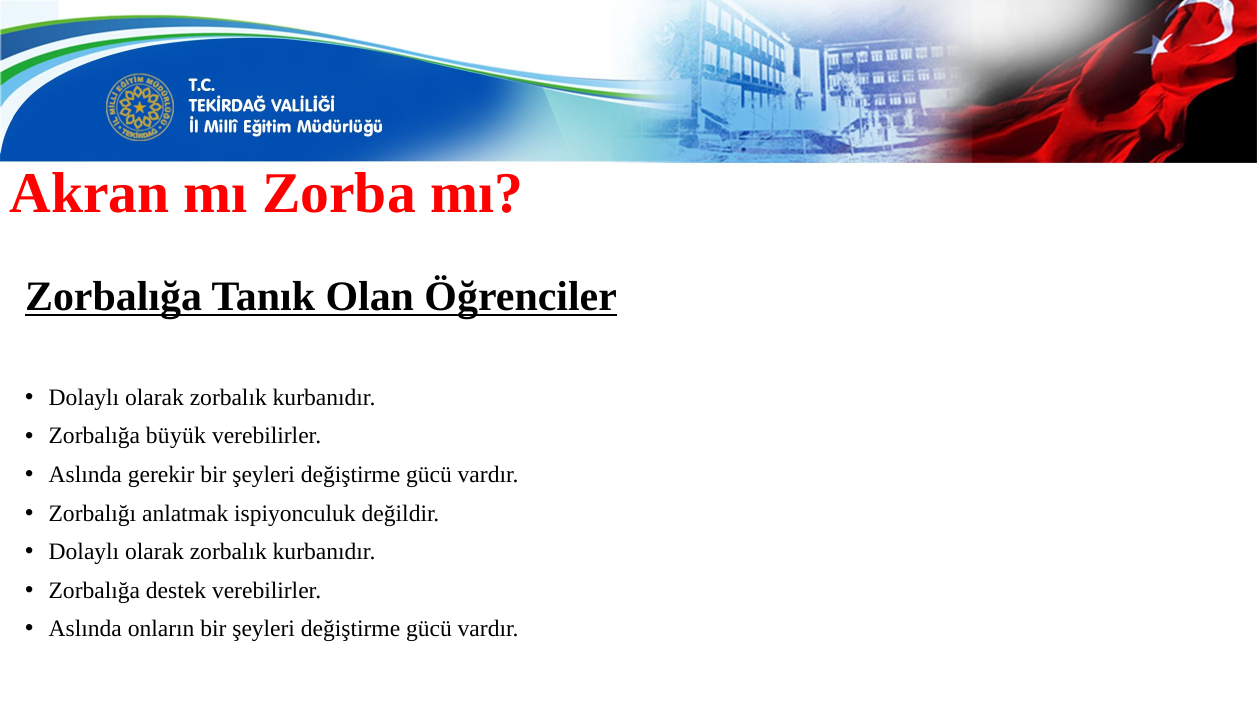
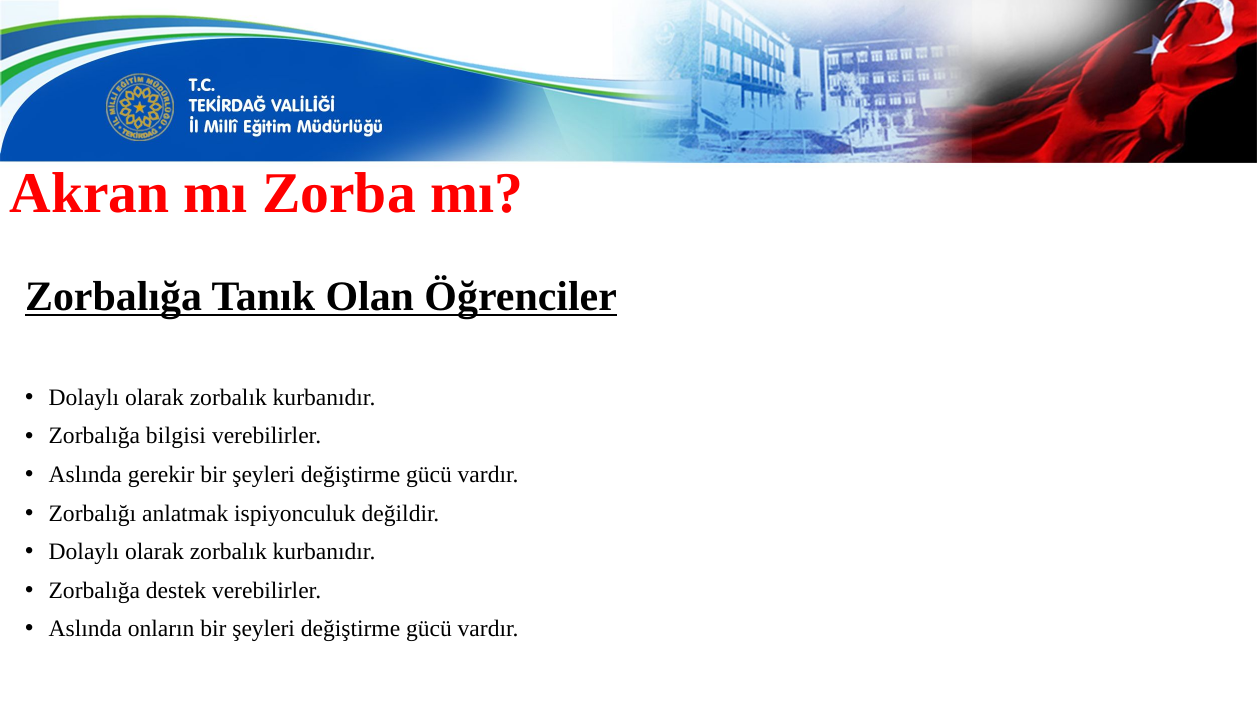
büyük: büyük -> bilgisi
